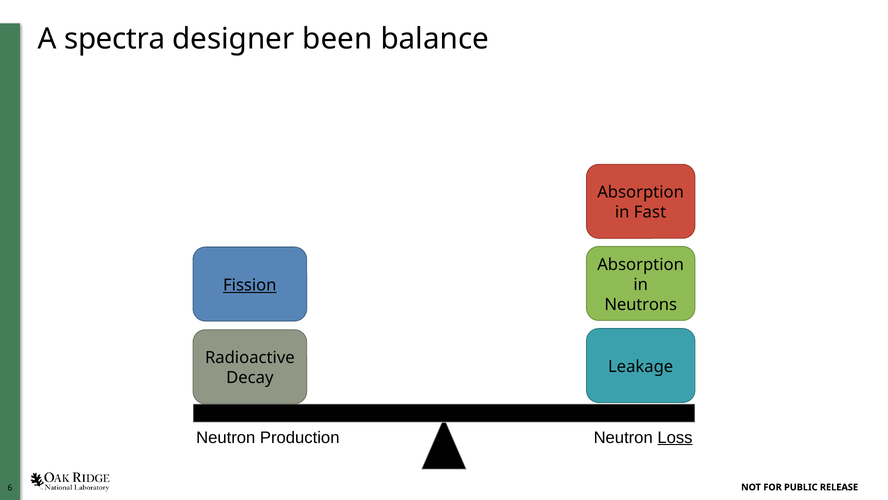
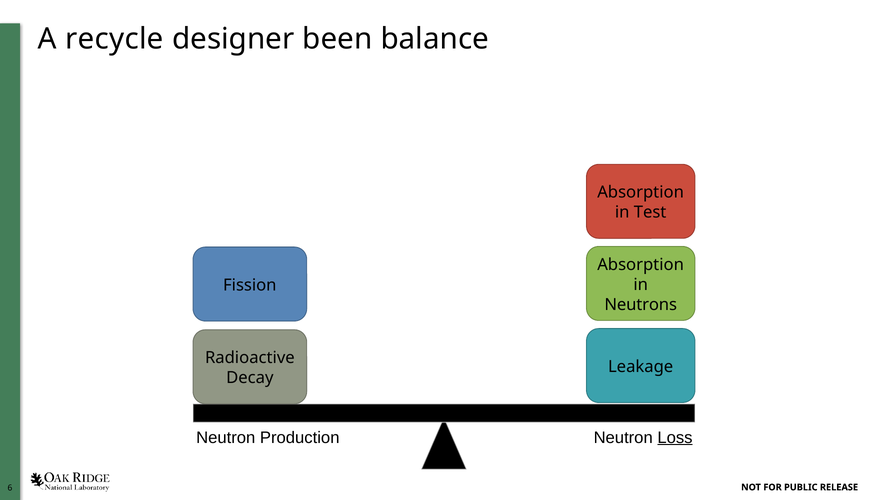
spectra: spectra -> recycle
Fast: Fast -> Test
Fission underline: present -> none
